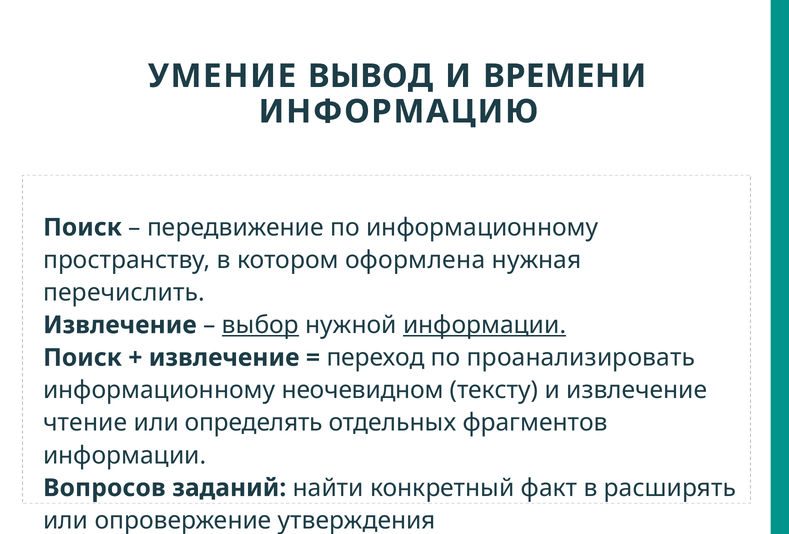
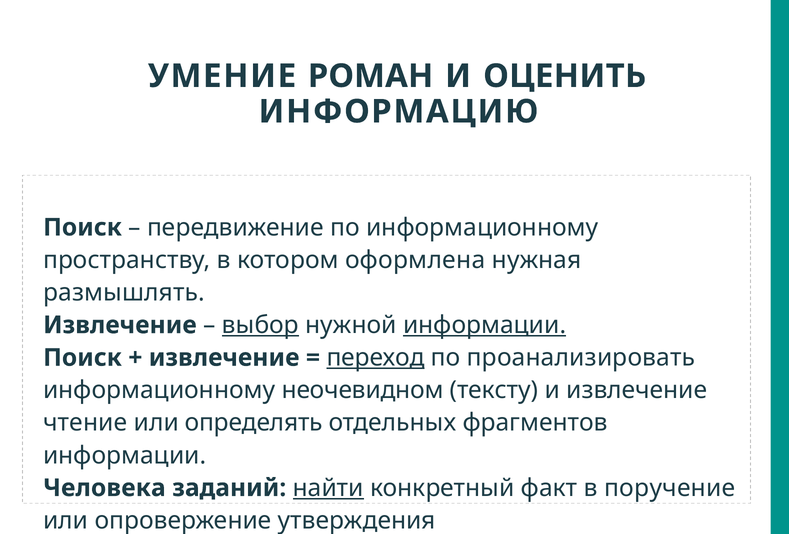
ВЫВОД: ВЫВОД -> РОМАН
ВРЕМЕНИ: ВРЕМЕНИ -> ОЦЕНИТЬ
перечислить: перечислить -> размышлять
переход underline: none -> present
Вопросов: Вопросов -> Человека
найти underline: none -> present
расширять: расширять -> поручение
